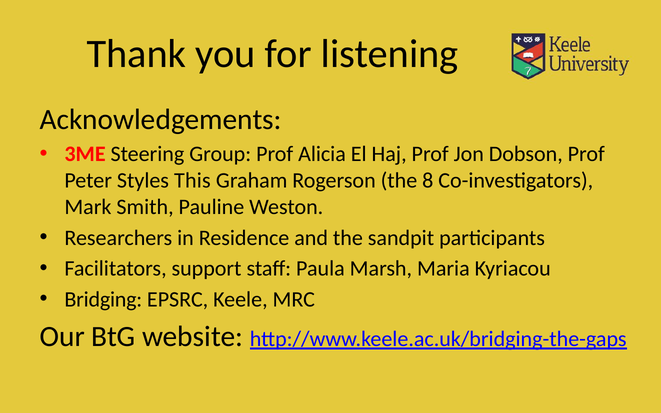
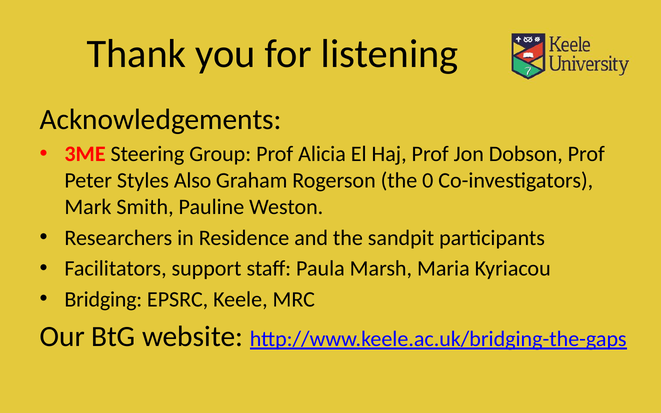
This: This -> Also
8: 8 -> 0
